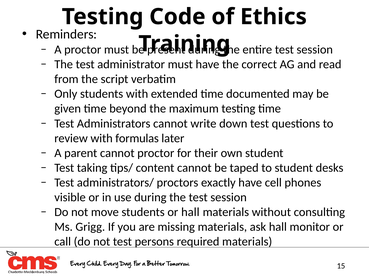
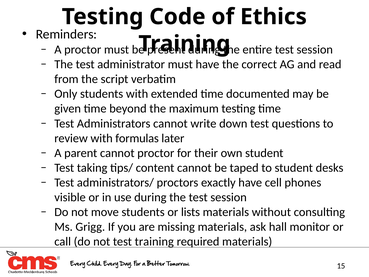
or hall: hall -> lists
test persons: persons -> training
